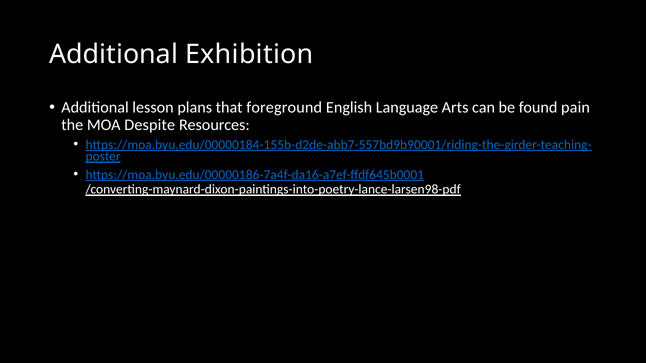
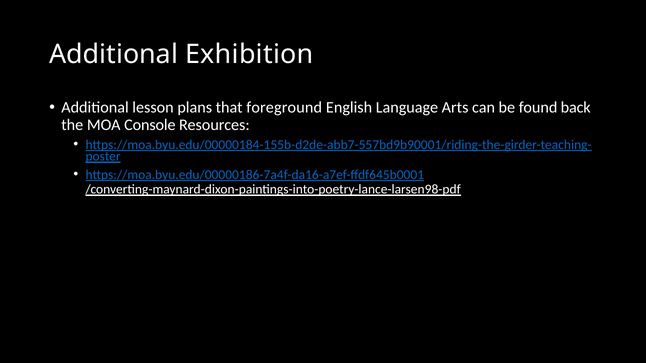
pain: pain -> back
Despite: Despite -> Console
